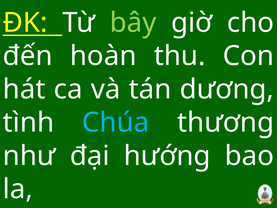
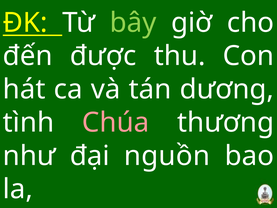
hoàn: hoàn -> được
Chúa colour: light blue -> pink
hướng: hướng -> nguồn
